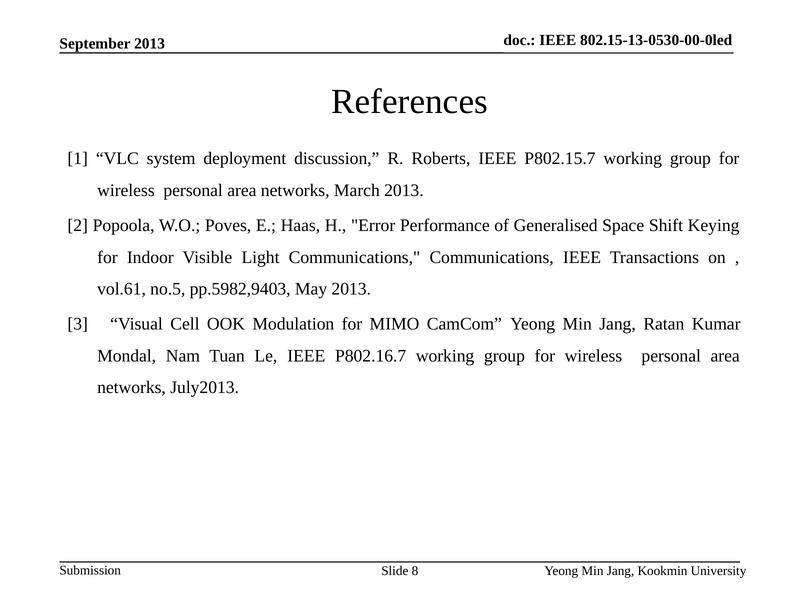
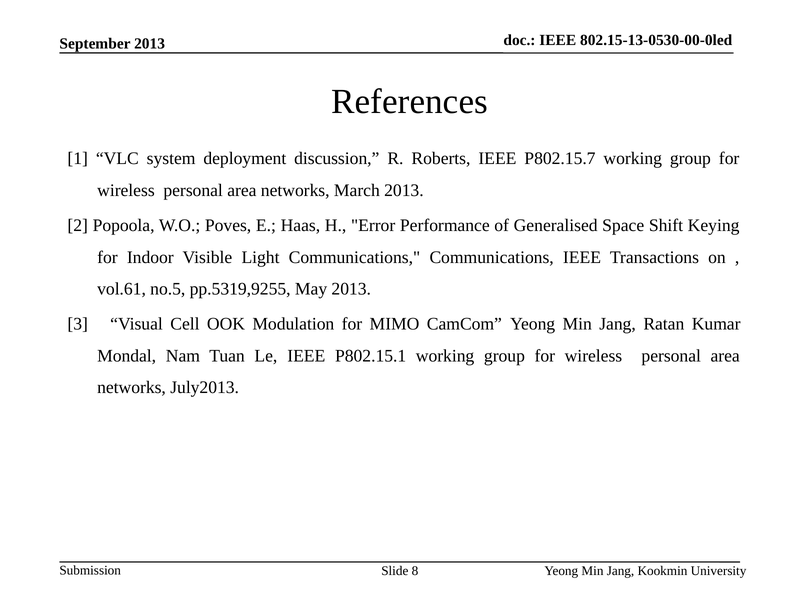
pp.5982,9403: pp.5982,9403 -> pp.5319,9255
P802.16.7: P802.16.7 -> P802.15.1
